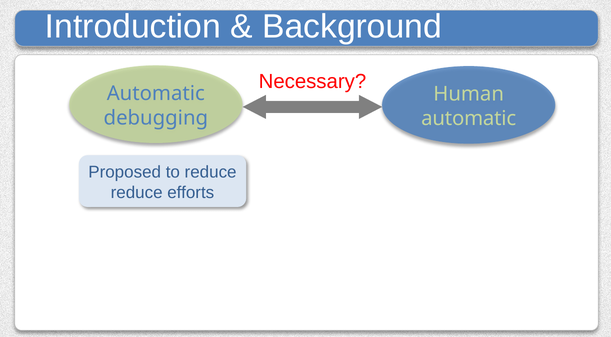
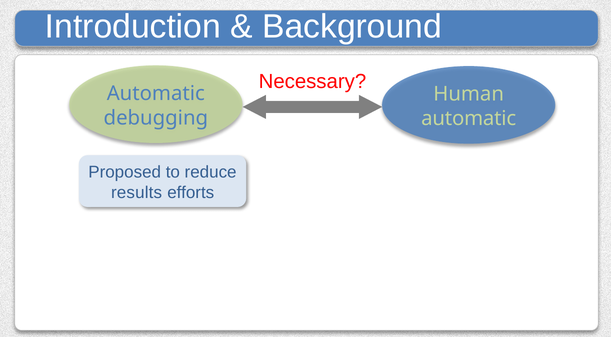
reduce at (137, 192): reduce -> results
